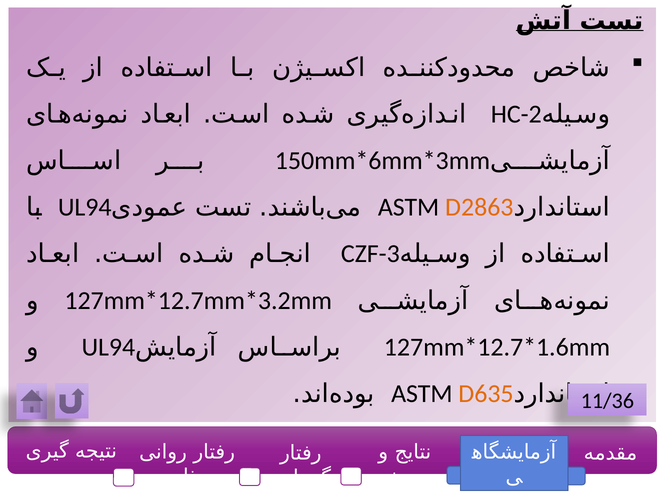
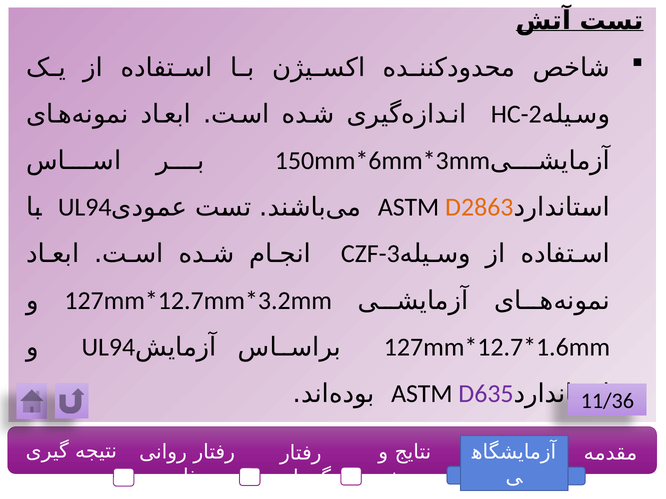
D635 colour: orange -> purple
